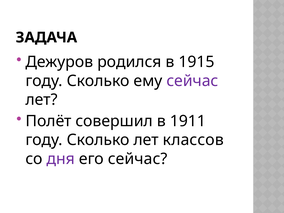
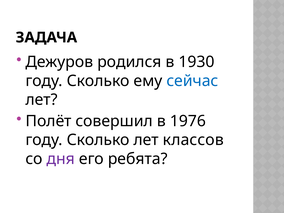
1915: 1915 -> 1930
сейчас at (192, 81) colour: purple -> blue
1911: 1911 -> 1976
его сейчас: сейчас -> ребята
